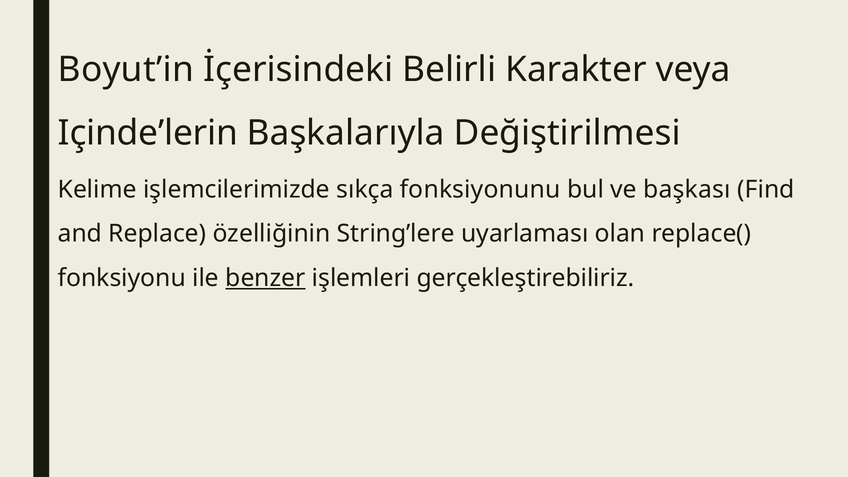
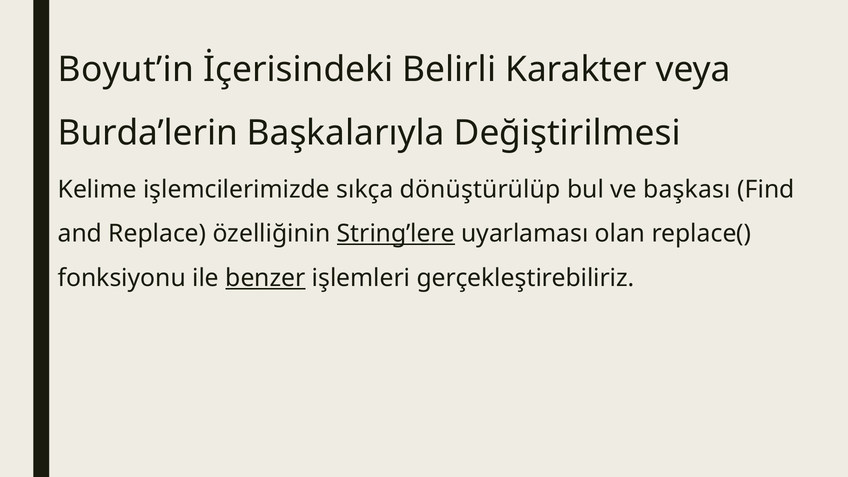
Içinde’lerin: Içinde’lerin -> Burda’lerin
fonksiyonunu: fonksiyonunu -> dönüştürülüp
String’lere underline: none -> present
